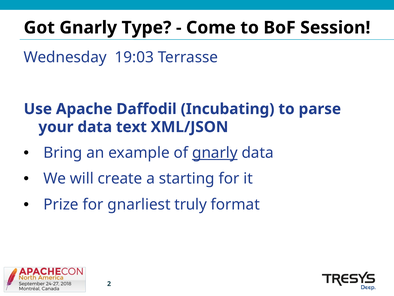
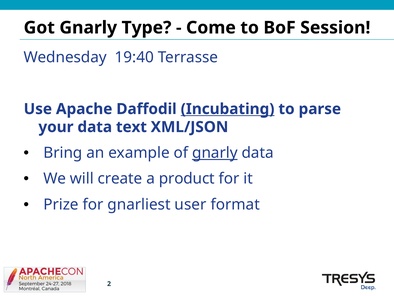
19:03: 19:03 -> 19:40
Incubating underline: none -> present
starting: starting -> product
truly: truly -> user
